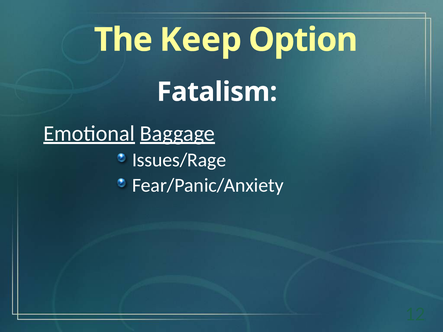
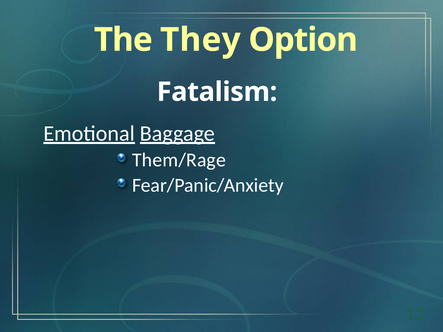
Keep: Keep -> They
Issues/Rage: Issues/Rage -> Them/Rage
